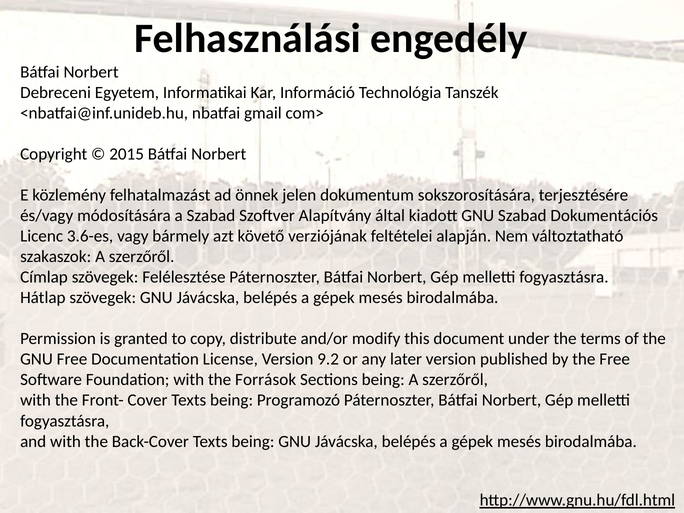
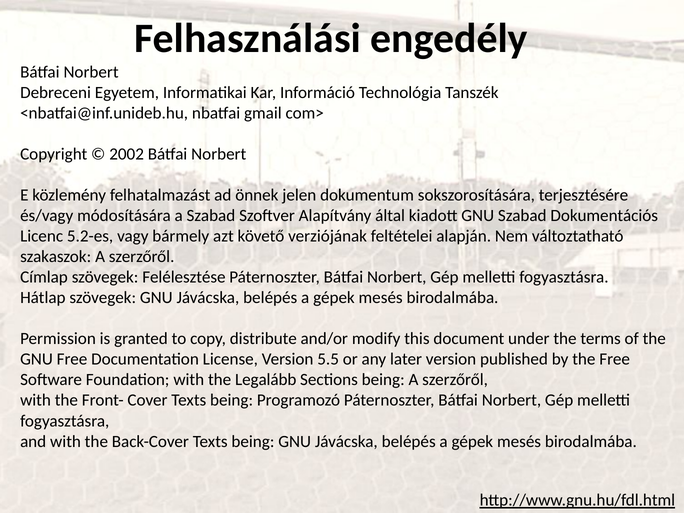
2015: 2015 -> 2002
3.6-es: 3.6-es -> 5.2-es
9.2: 9.2 -> 5.5
Források: Források -> Legalább
